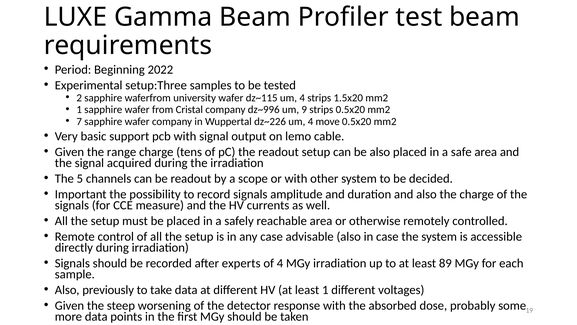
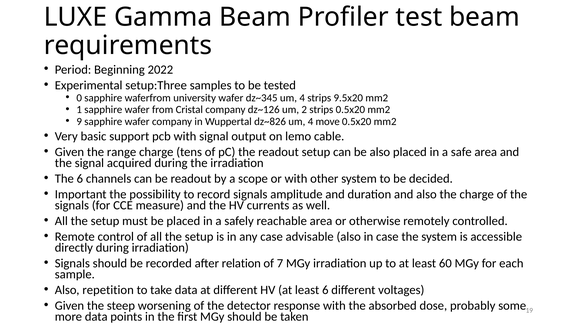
2: 2 -> 0
dz~115: dz~115 -> dz~345
1.5x20: 1.5x20 -> 9.5x20
dz~996: dz~996 -> dz~126
9: 9 -> 2
7: 7 -> 9
dz~226: dz~226 -> dz~826
The 5: 5 -> 6
experts: experts -> relation
of 4: 4 -> 7
89: 89 -> 60
previously: previously -> repetition
least 1: 1 -> 6
